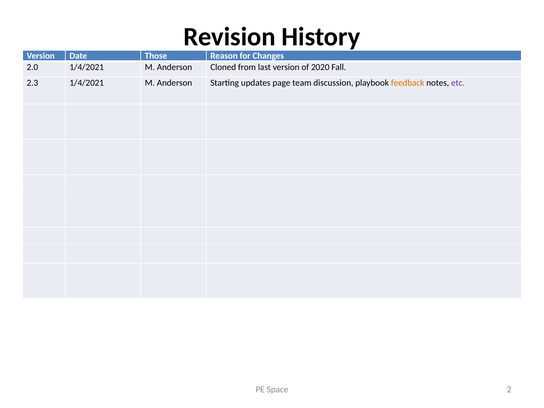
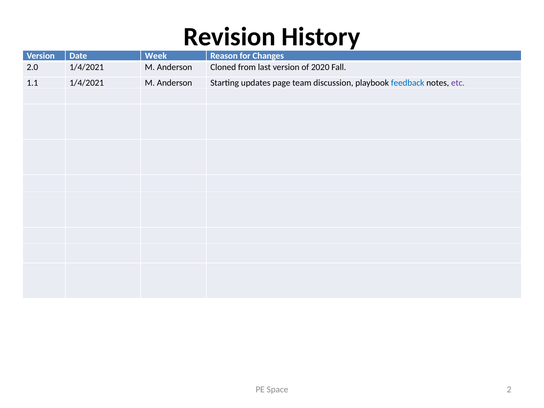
Those: Those -> Week
2.3: 2.3 -> 1.1
feedback colour: orange -> blue
